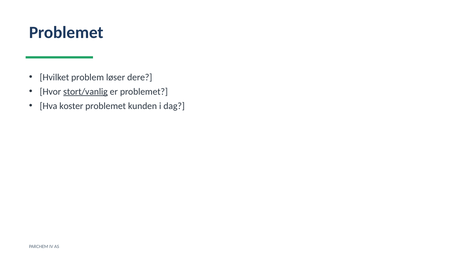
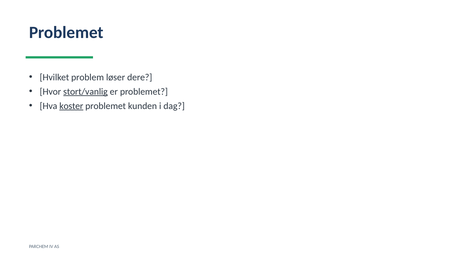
koster underline: none -> present
